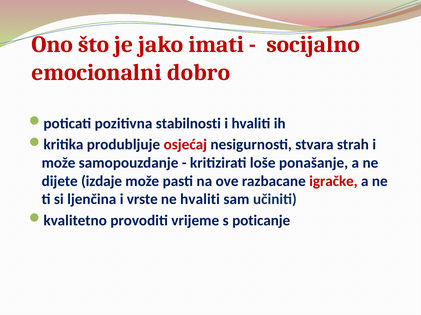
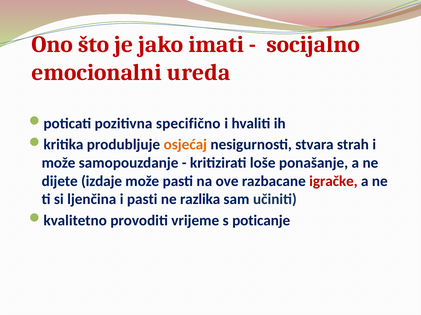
dobro: dobro -> ureda
stabilnosti: stabilnosti -> specifično
osjećaj colour: red -> orange
i vrste: vrste -> pasti
ne hvaliti: hvaliti -> razlika
